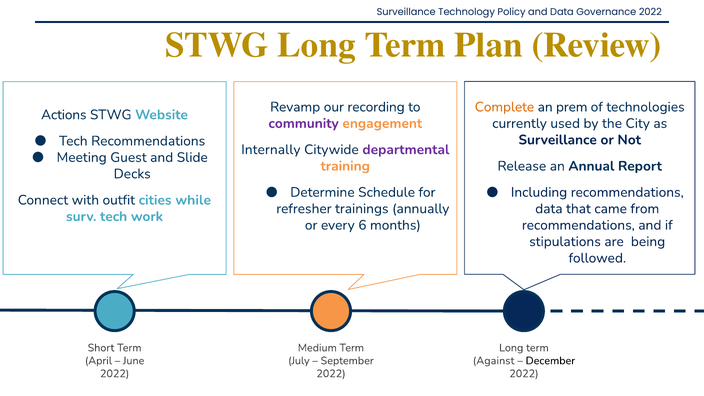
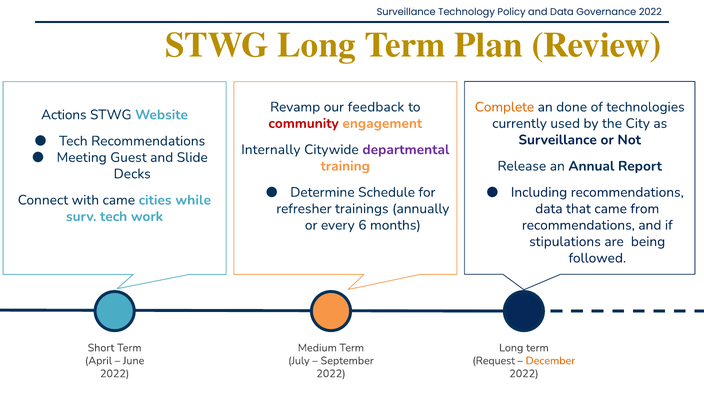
recording: recording -> feedback
prem: prem -> done
community colour: purple -> red
with outfit: outfit -> came
Against: Against -> Request
December colour: black -> orange
